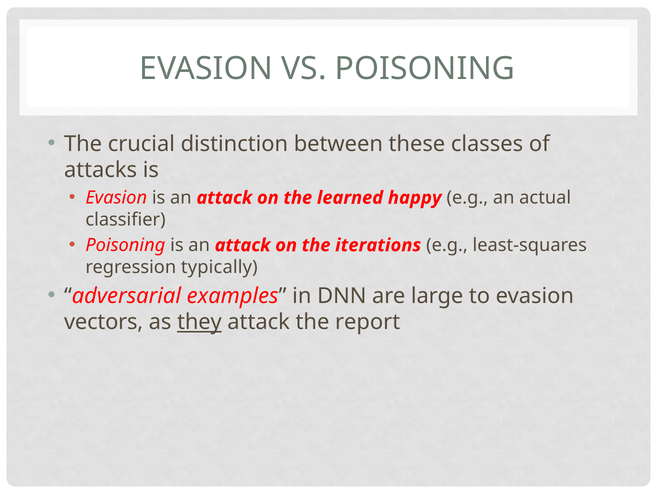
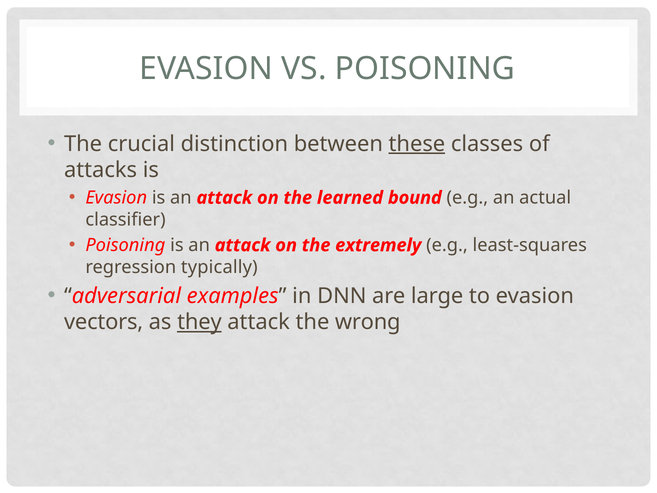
these underline: none -> present
happy: happy -> bound
iterations: iterations -> extremely
report: report -> wrong
